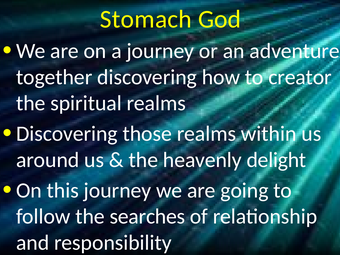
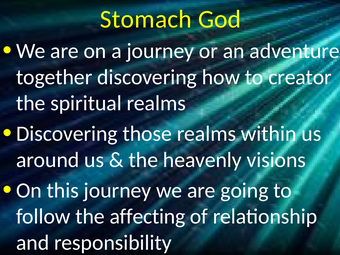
delight: delight -> visions
searches: searches -> affecting
